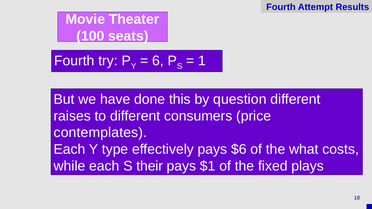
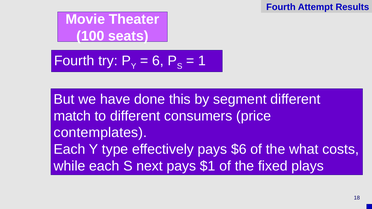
question: question -> segment
raises: raises -> match
their: their -> next
